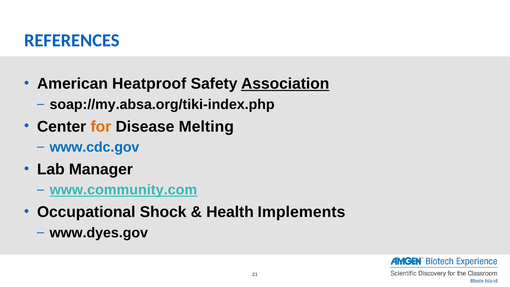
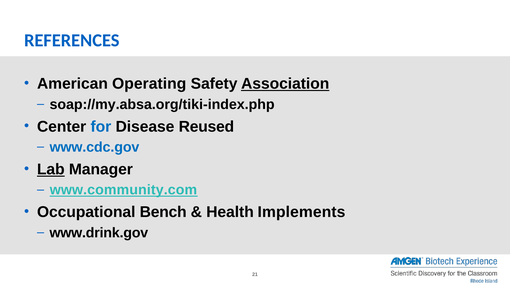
Heatproof: Heatproof -> Operating
for colour: orange -> blue
Melting: Melting -> Reused
Lab underline: none -> present
Shock: Shock -> Bench
www.dyes.gov: www.dyes.gov -> www.drink.gov
